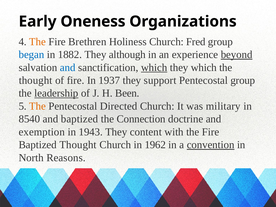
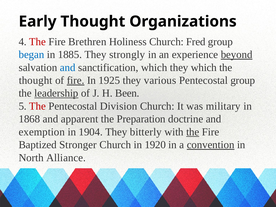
Early Oneness: Oneness -> Thought
The at (37, 42) colour: orange -> red
1882: 1882 -> 1885
although: although -> strongly
which at (154, 67) underline: present -> none
fire at (76, 80) underline: none -> present
1937: 1937 -> 1925
support: support -> various
The at (37, 106) colour: orange -> red
Directed: Directed -> Division
8540: 8540 -> 1868
and baptized: baptized -> apparent
Connection: Connection -> Preparation
1943: 1943 -> 1904
content: content -> bitterly
the at (193, 132) underline: none -> present
Baptized Thought: Thought -> Stronger
1962: 1962 -> 1920
Reasons: Reasons -> Alliance
